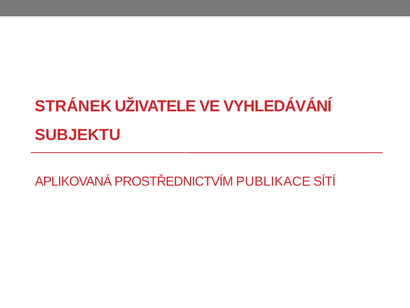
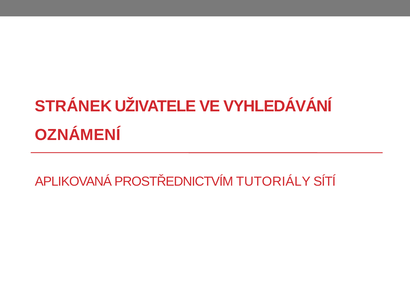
SUBJEKTU: SUBJEKTU -> OZNÁMENÍ
PUBLIKACE: PUBLIKACE -> TUTORIÁLY
